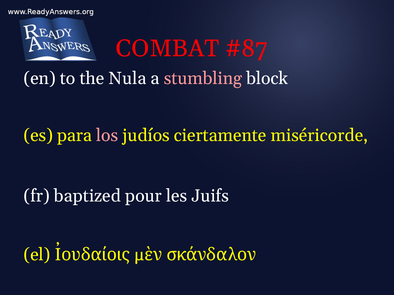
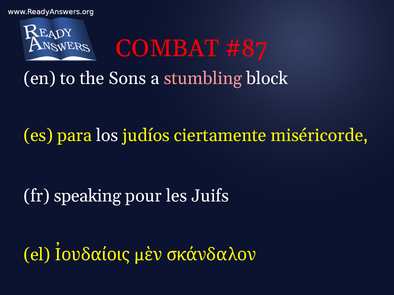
Nula: Nula -> Sons
los colour: pink -> white
baptized: baptized -> speaking
